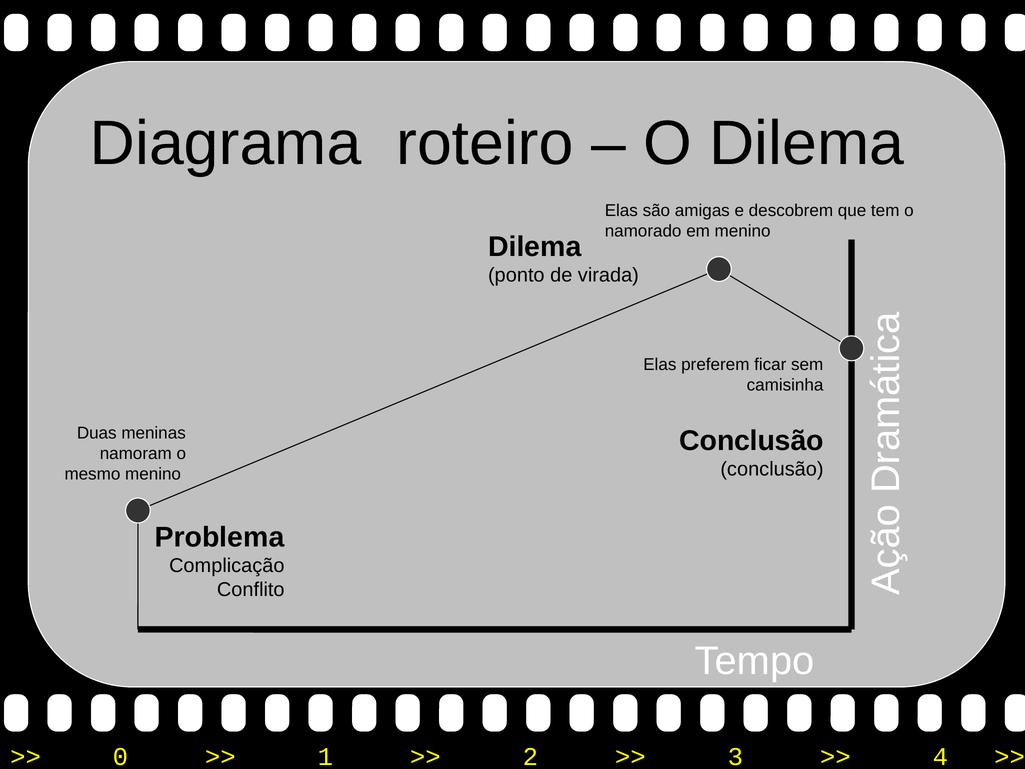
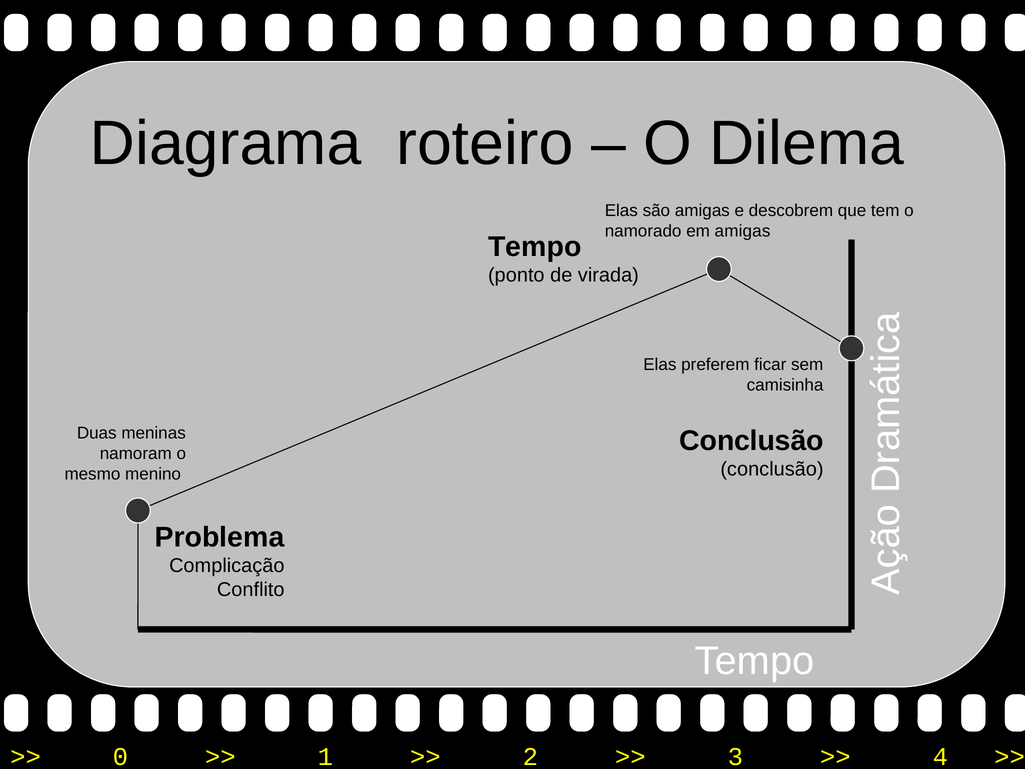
em menino: menino -> amigas
Dilema at (535, 247): Dilema -> Tempo
